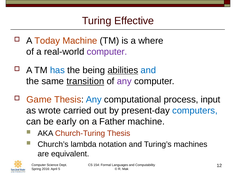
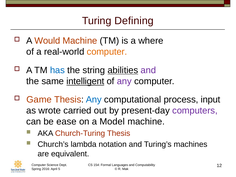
Effective: Effective -> Defining
Today: Today -> Would
computer at (107, 52) colour: purple -> orange
being: being -> string
and at (148, 70) colour: blue -> purple
transition: transition -> intelligent
computers colour: blue -> purple
early: early -> ease
Father: Father -> Model
